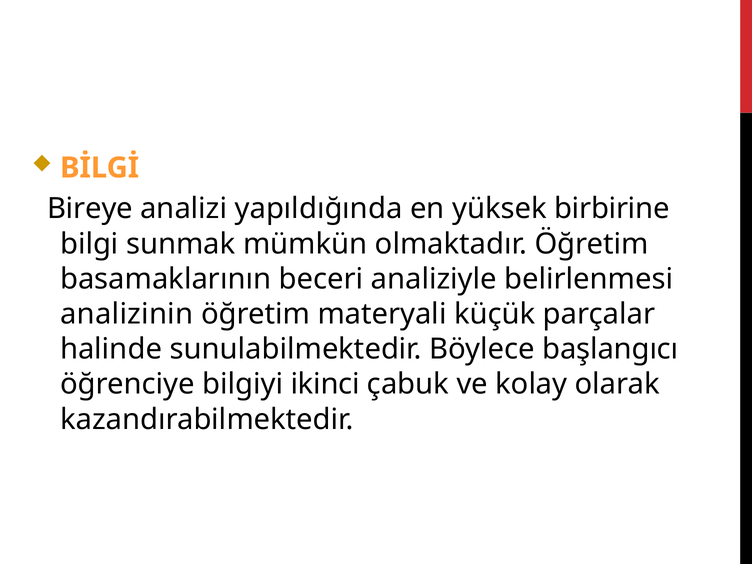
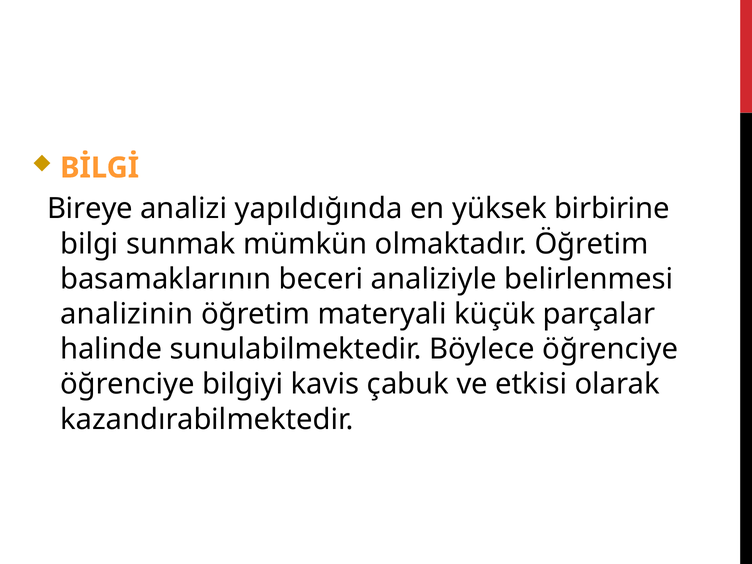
Böylece başlangıcı: başlangıcı -> öğrenciye
ikinci: ikinci -> kavis
kolay: kolay -> etkisi
